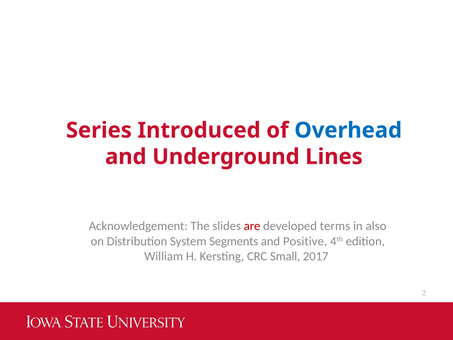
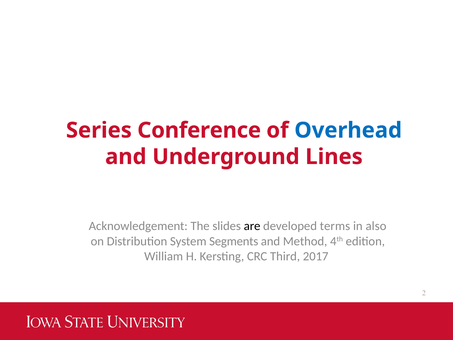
Introduced: Introduced -> Conference
are colour: red -> black
Positive: Positive -> Method
Small: Small -> Third
